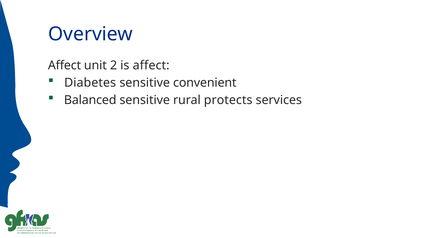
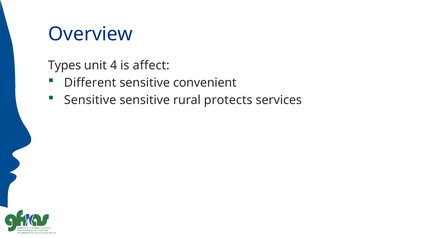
Affect at (65, 65): Affect -> Types
2: 2 -> 4
Diabetes: Diabetes -> Different
Balanced at (90, 100): Balanced -> Sensitive
